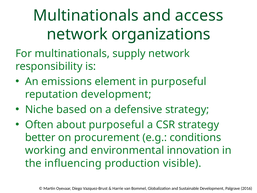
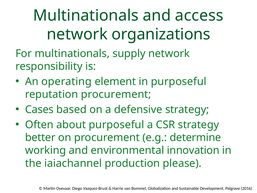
emissions: emissions -> operating
reputation development: development -> procurement
Niche: Niche -> Cases
conditions: conditions -> determine
inﬂuencing: inﬂuencing -> iaiachannel
visible: visible -> please
